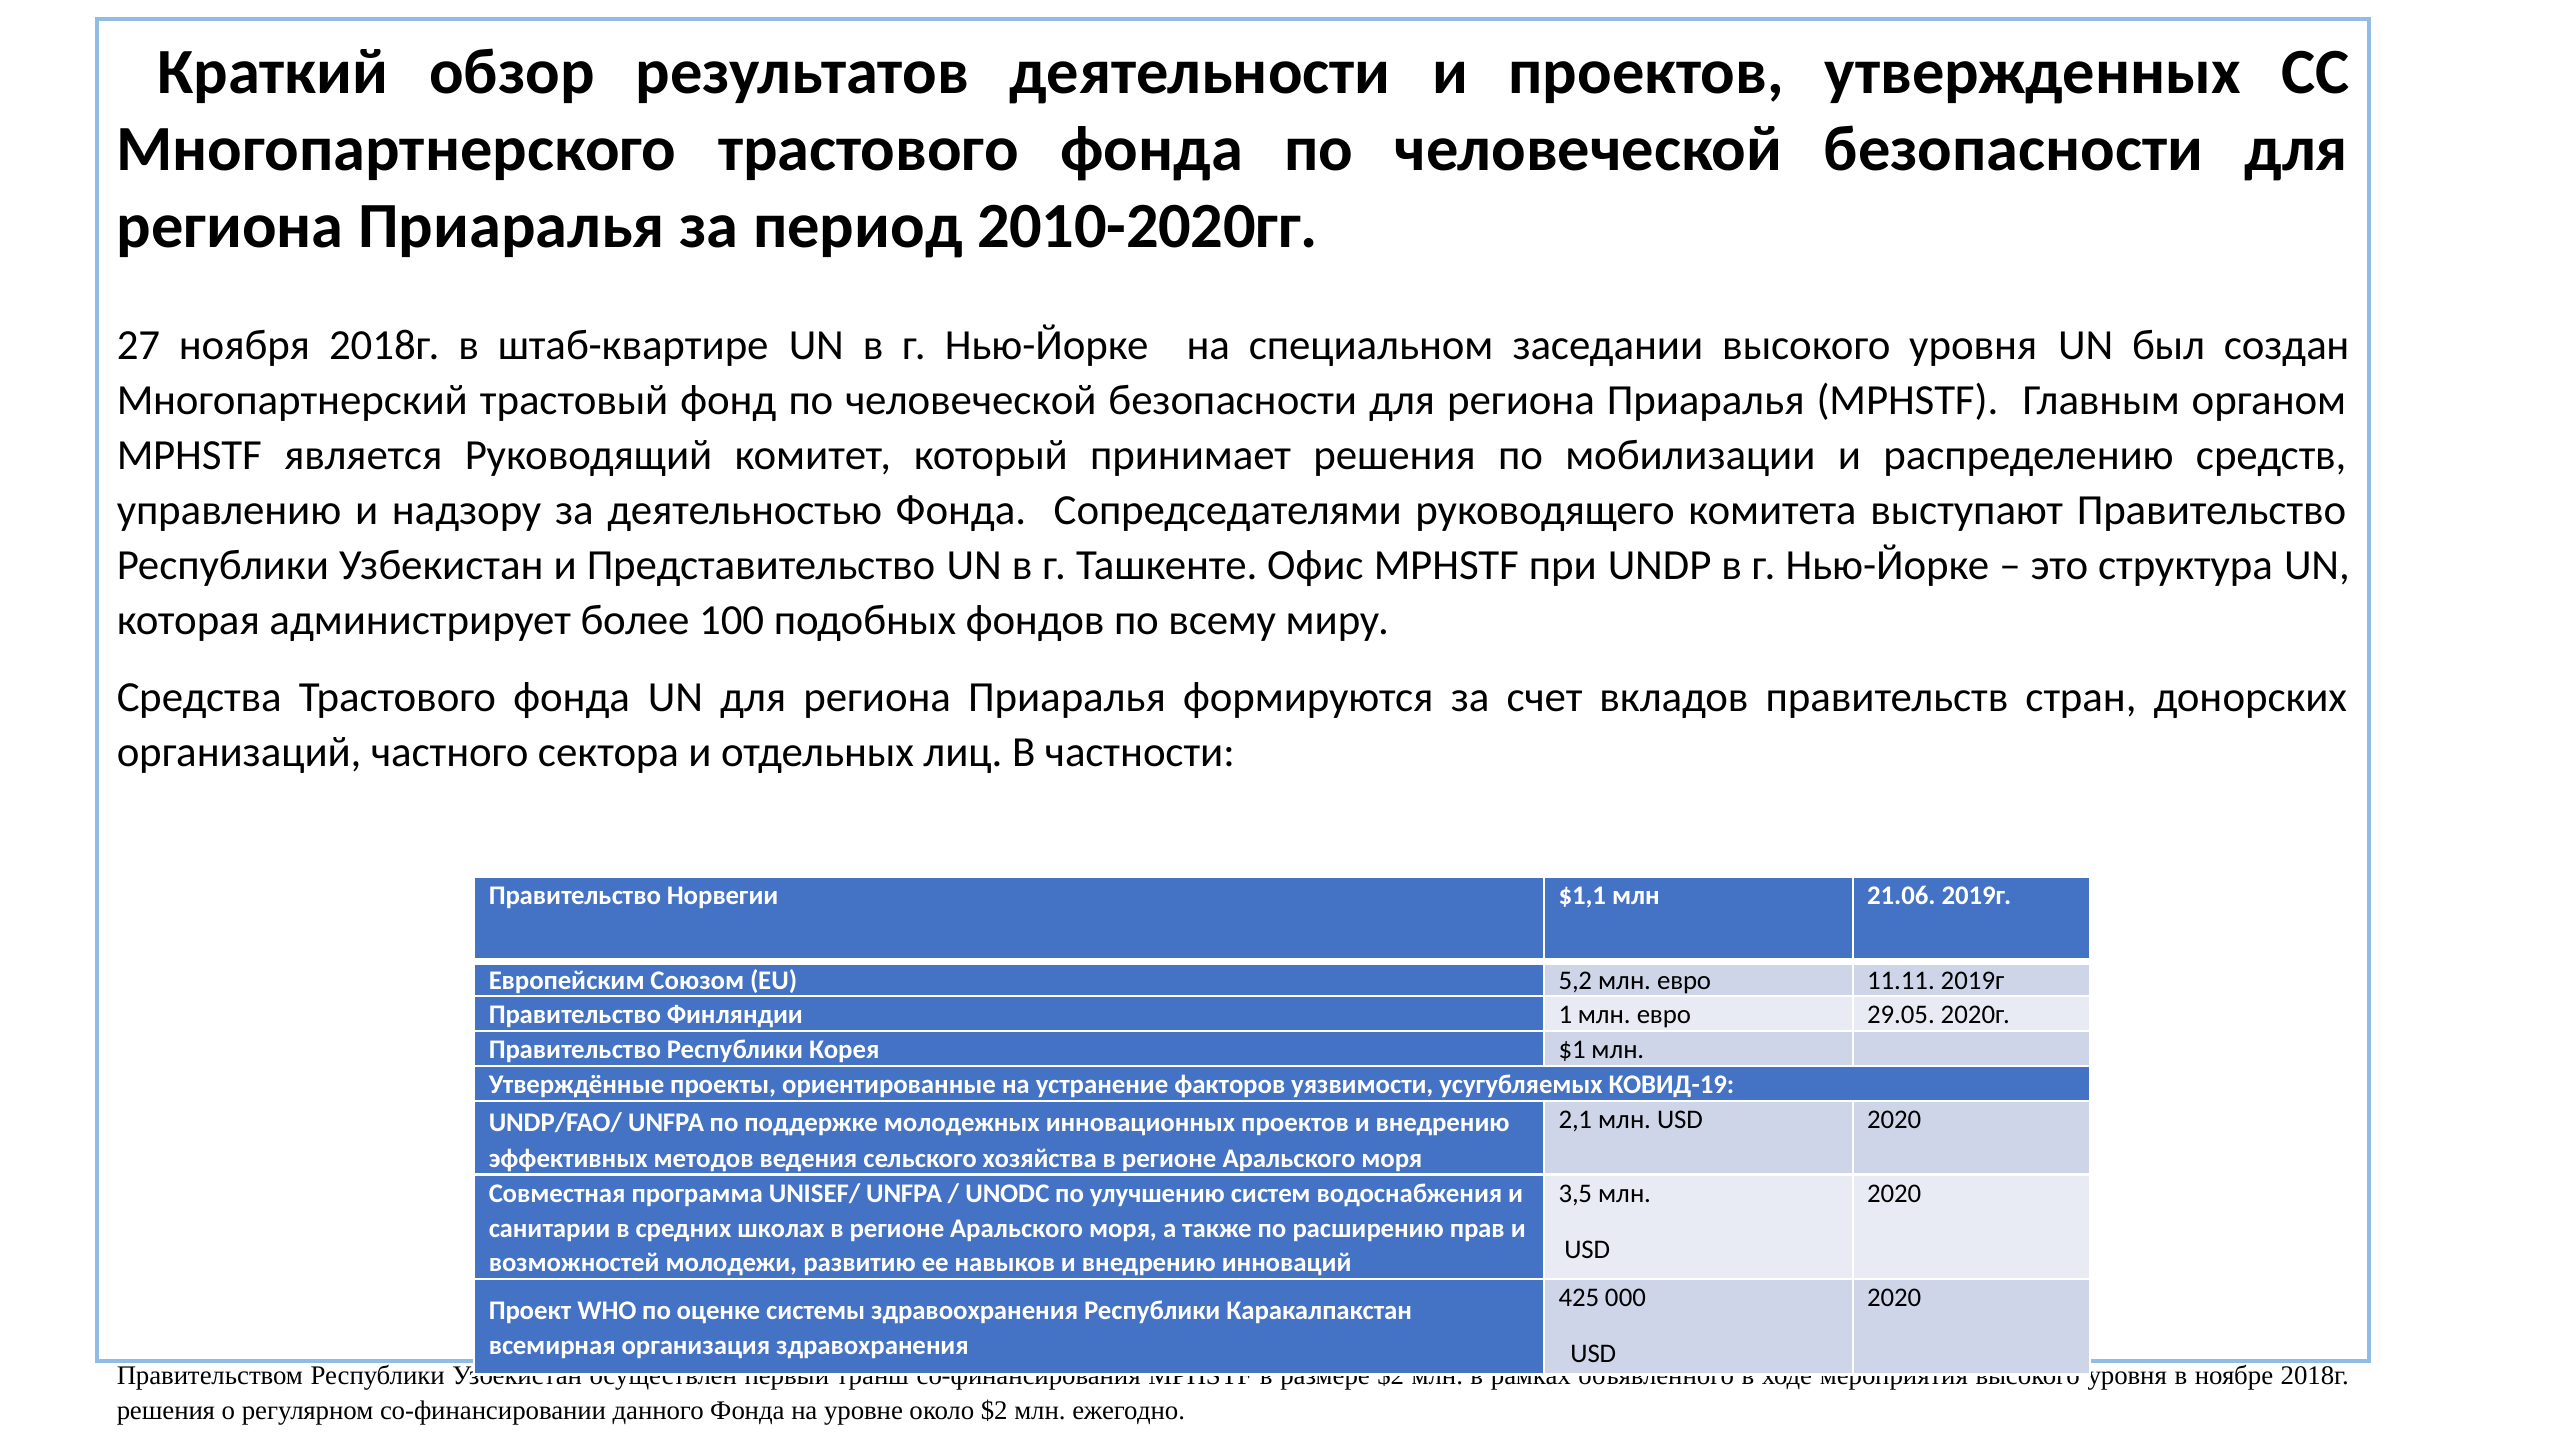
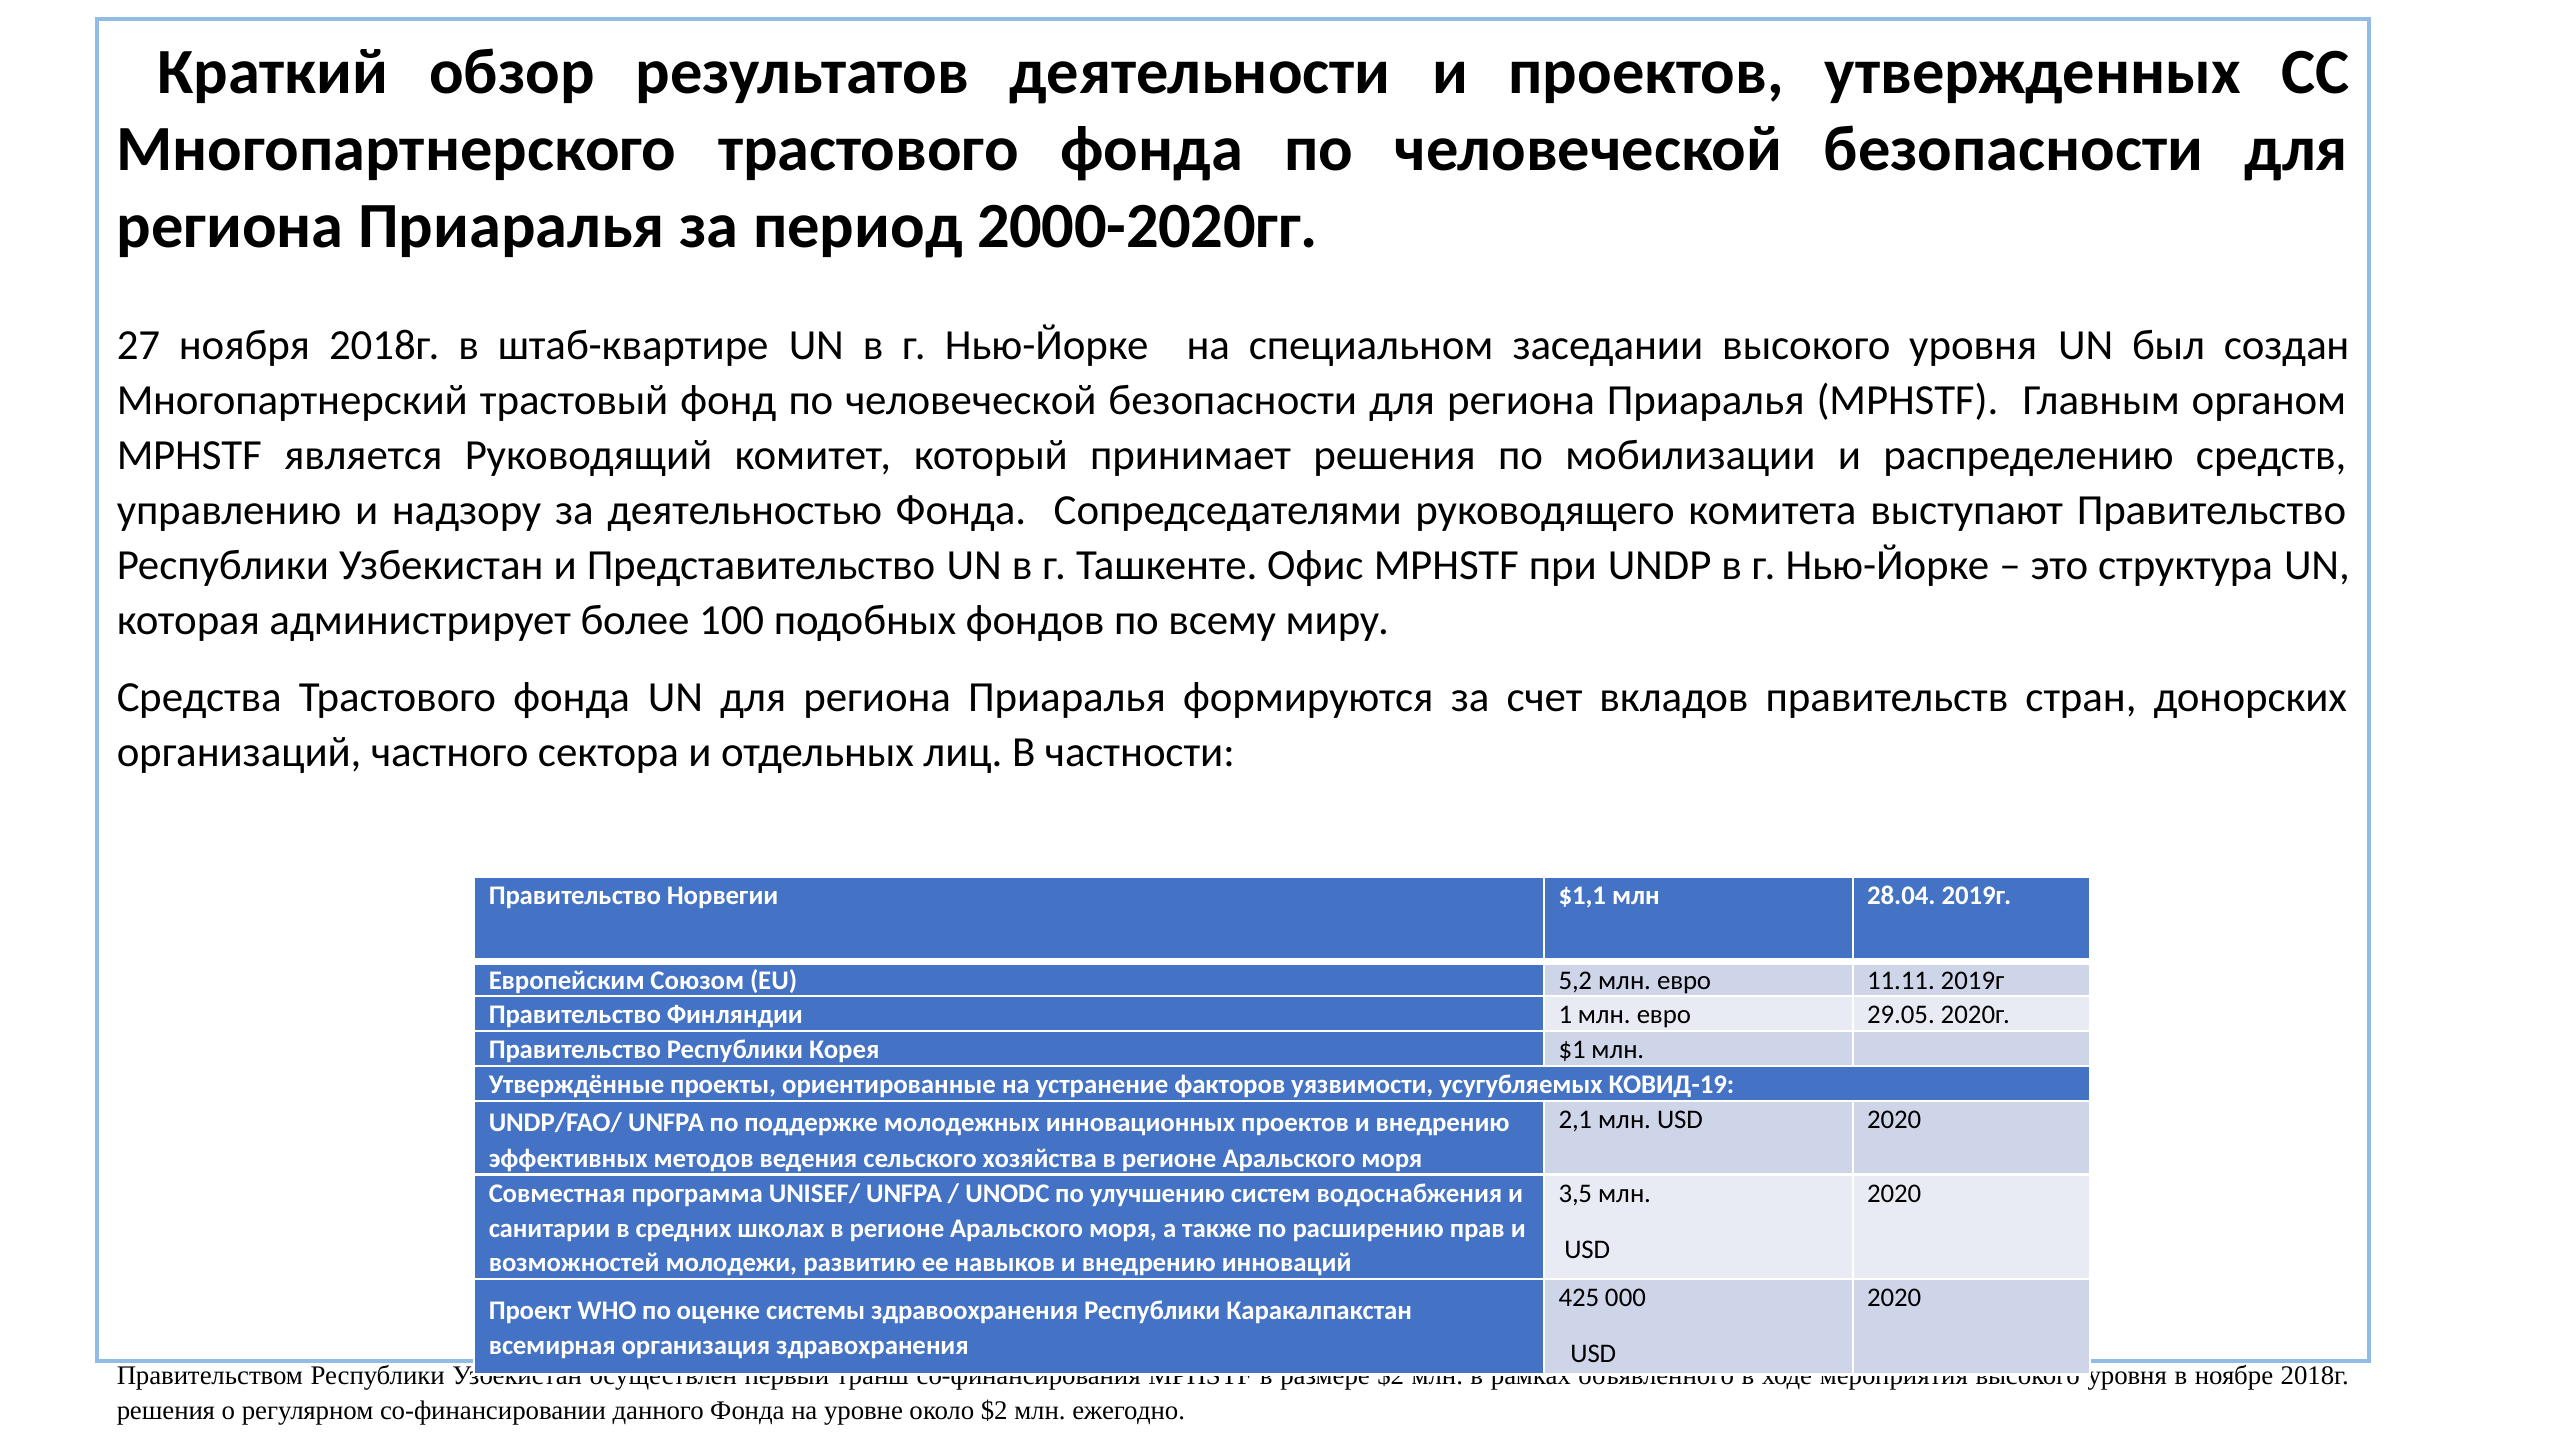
2010-2020гг: 2010-2020гг -> 2000-2020гг
21.06: 21.06 -> 28.04
